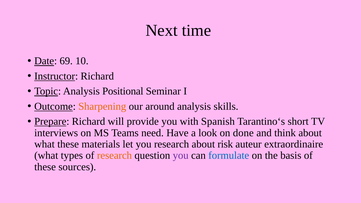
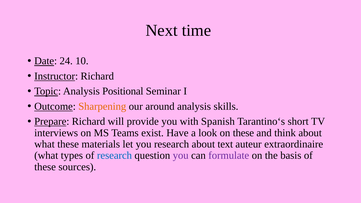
69: 69 -> 24
need: need -> exist
on done: done -> these
risk: risk -> text
research at (114, 156) colour: orange -> blue
formulate colour: blue -> purple
